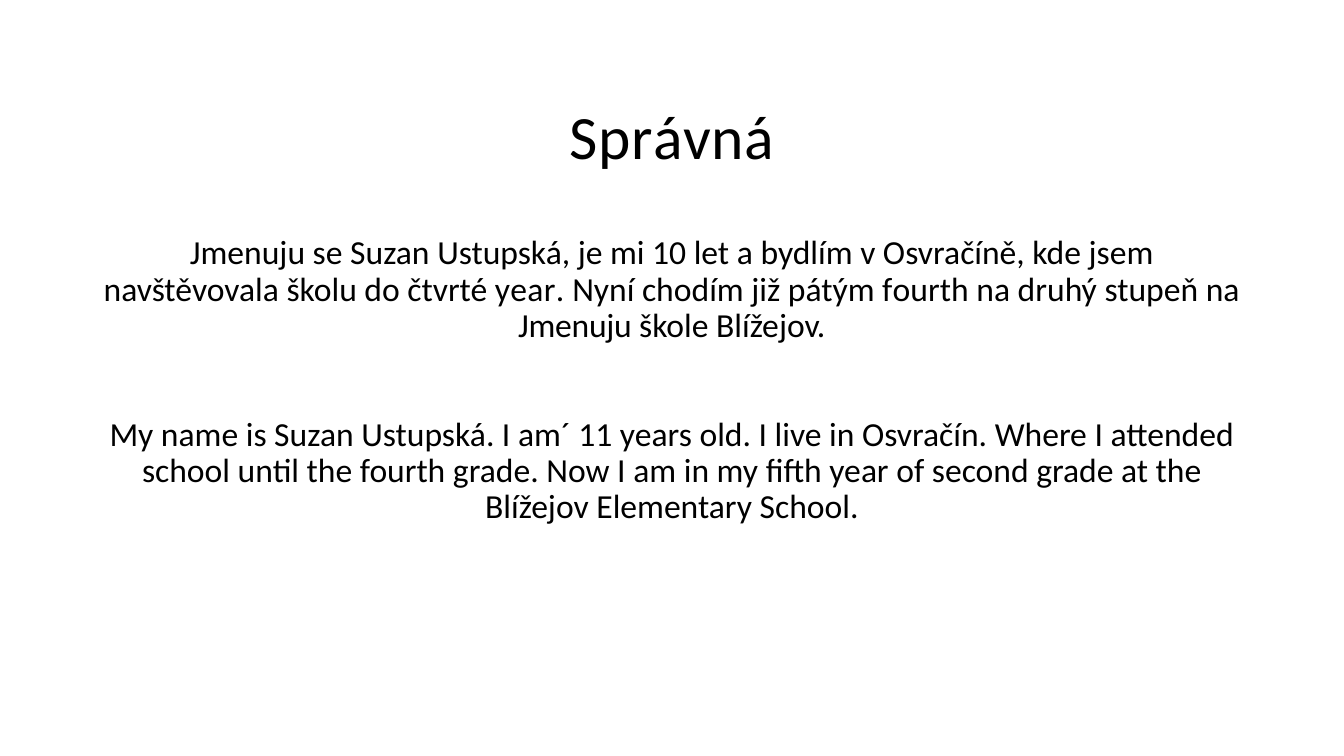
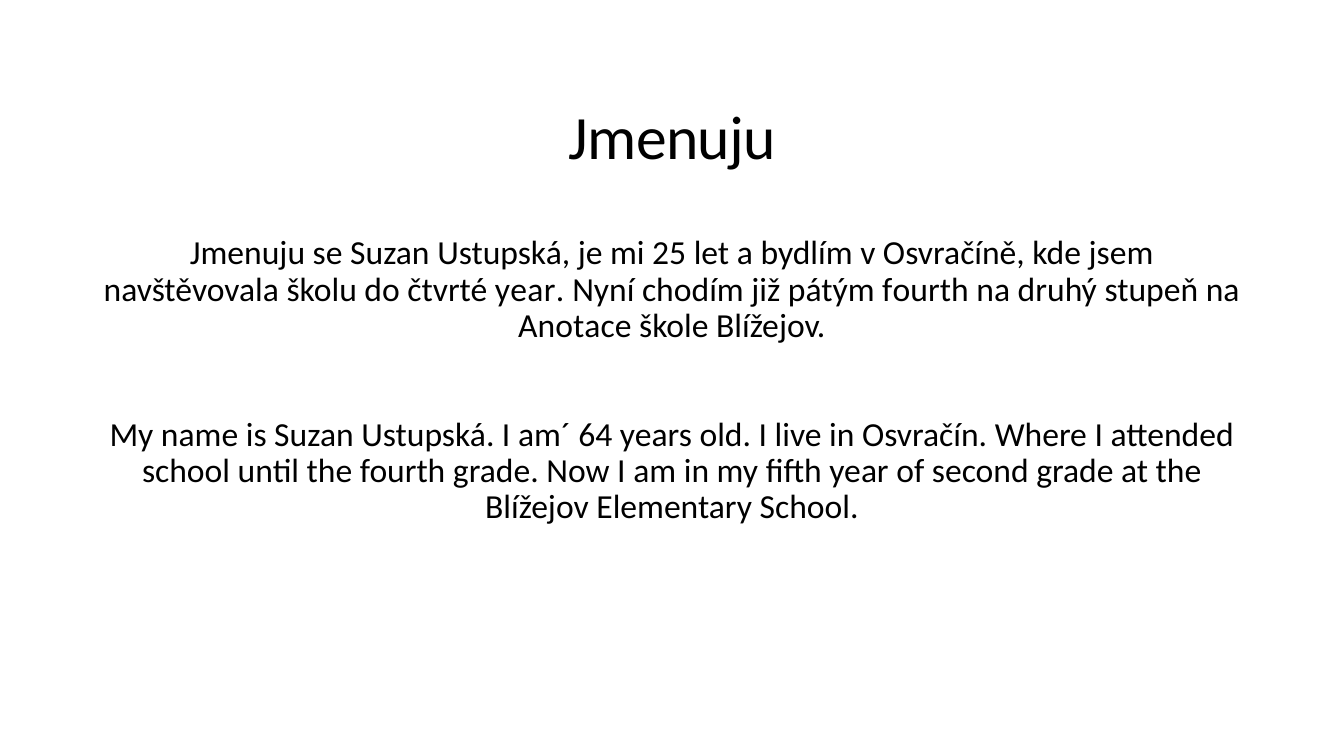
Správná at (672, 139): Správná -> Jmenuju
10: 10 -> 25
Jmenuju at (575, 326): Jmenuju -> Anotace
11: 11 -> 64
